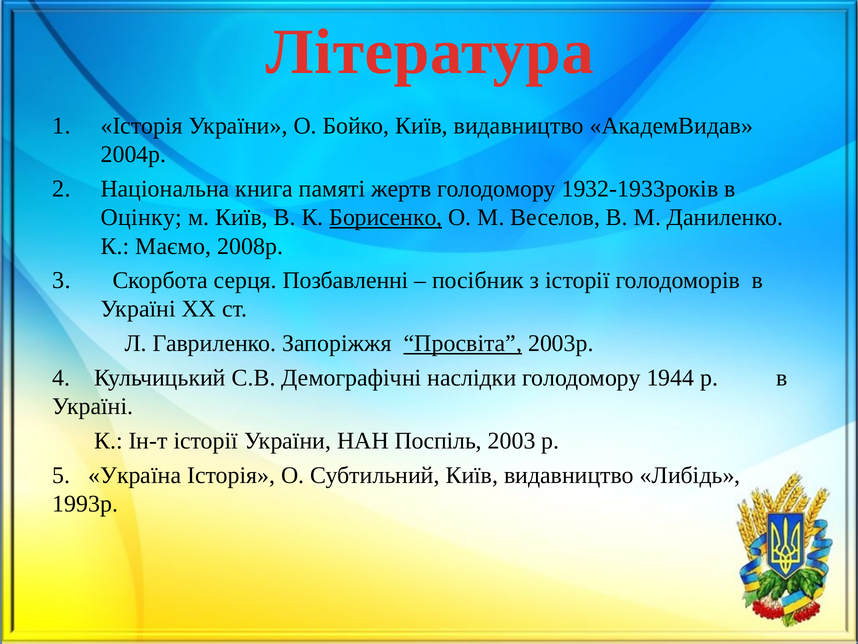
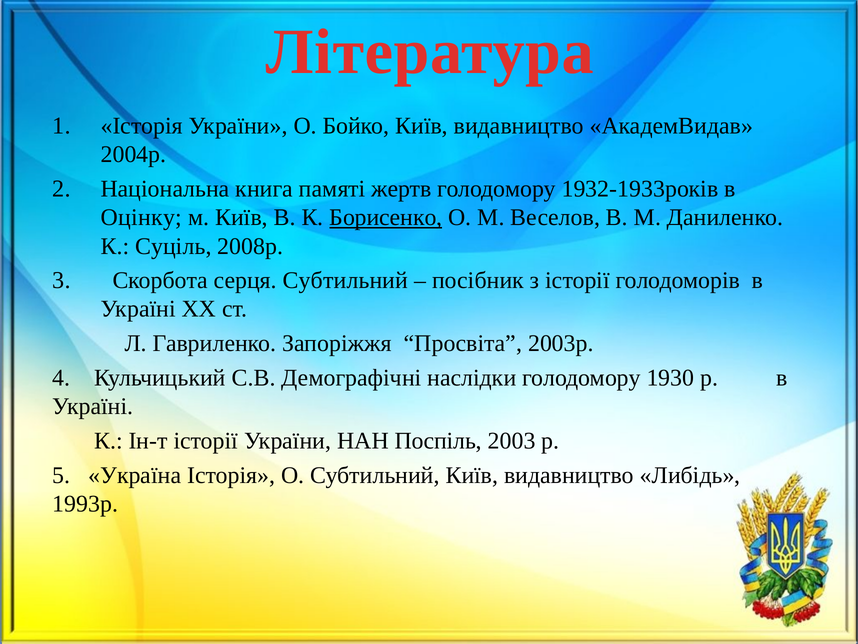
Маємо: Маємо -> Суціль
серця Позбавленні: Позбавленні -> Субтильний
Просвіта underline: present -> none
1944: 1944 -> 1930
